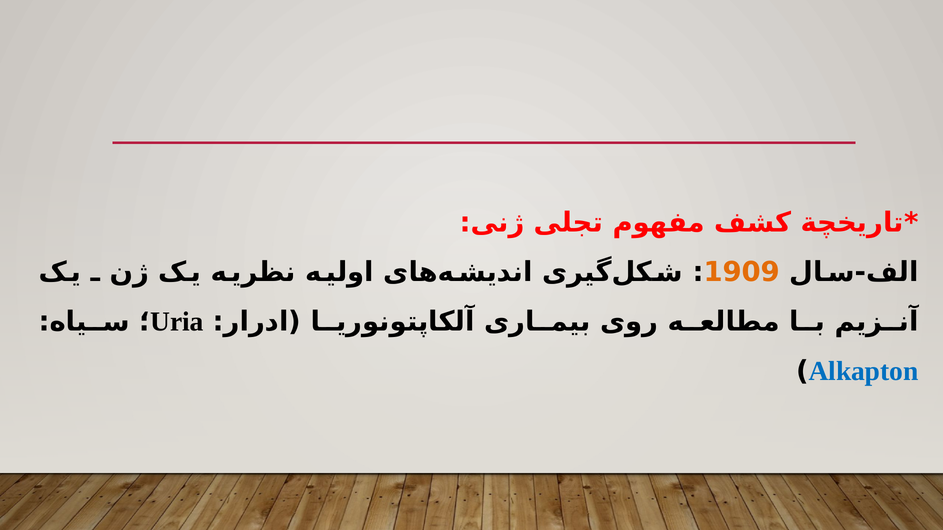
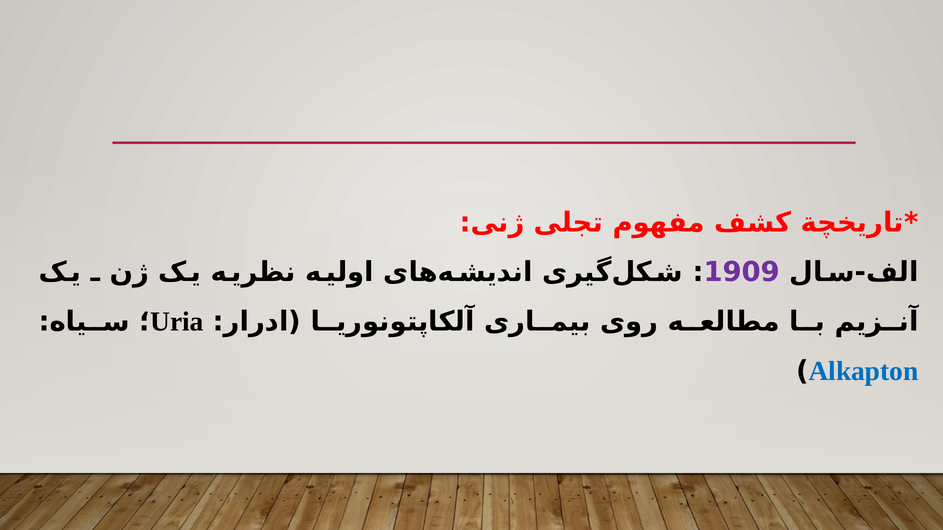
1909 colour: orange -> purple
